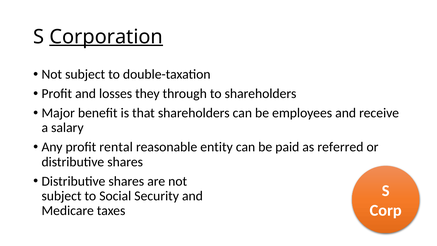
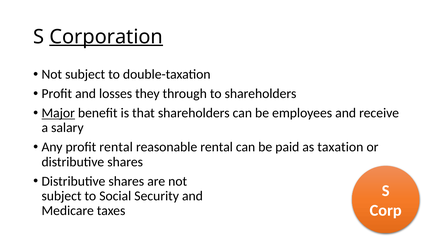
Major underline: none -> present
reasonable entity: entity -> rental
referred: referred -> taxation
